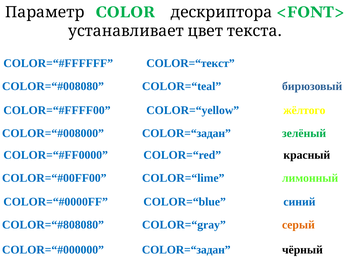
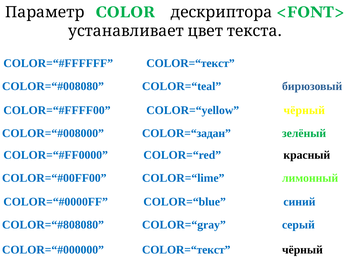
COLOR=“yellow жёлтого: жёлтого -> чёрный
серый colour: orange -> blue
COLOR=“задан at (186, 249): COLOR=“задан -> COLOR=“текст
